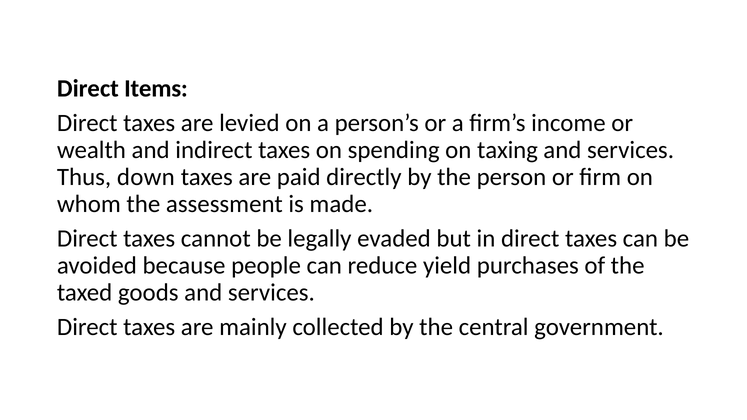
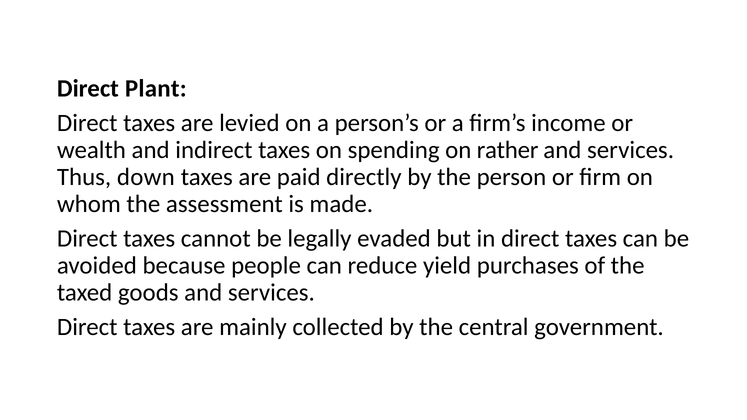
Items: Items -> Plant
taxing: taxing -> rather
